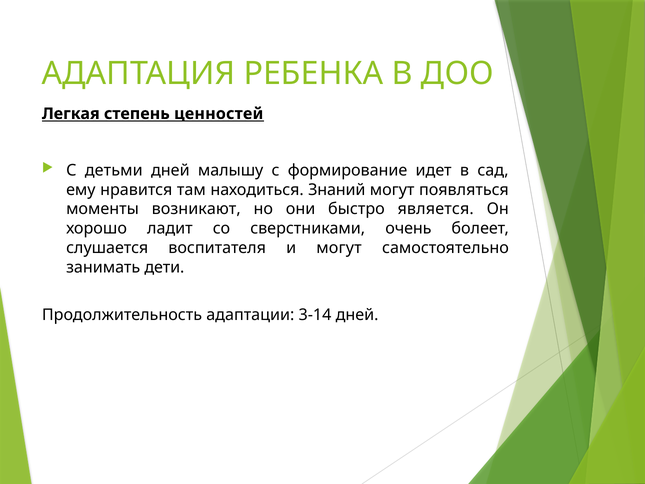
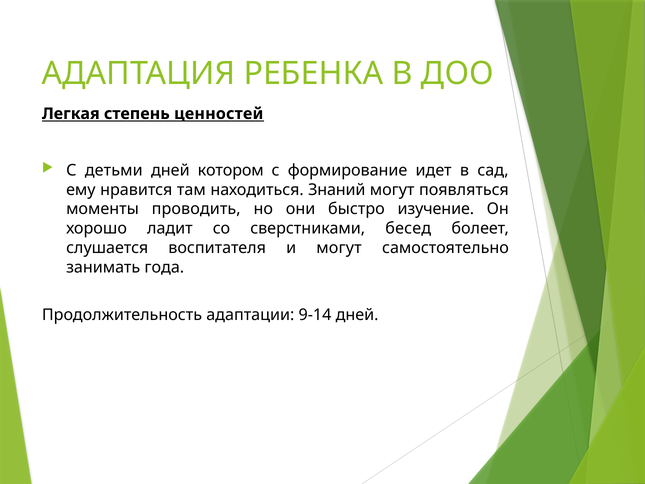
малышу: малышу -> котором
возникают: возникают -> проводить
является: является -> изучение
очень: очень -> бесед
дети: дети -> года
3-14: 3-14 -> 9-14
